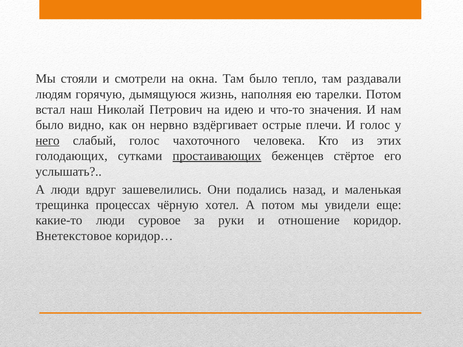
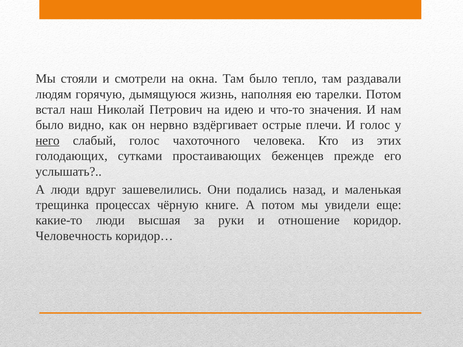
простаивающих underline: present -> none
стёртое: стёртое -> прежде
хотел: хотел -> книге
суровое: суровое -> высшая
Внетекстовое: Внетекстовое -> Человечность
